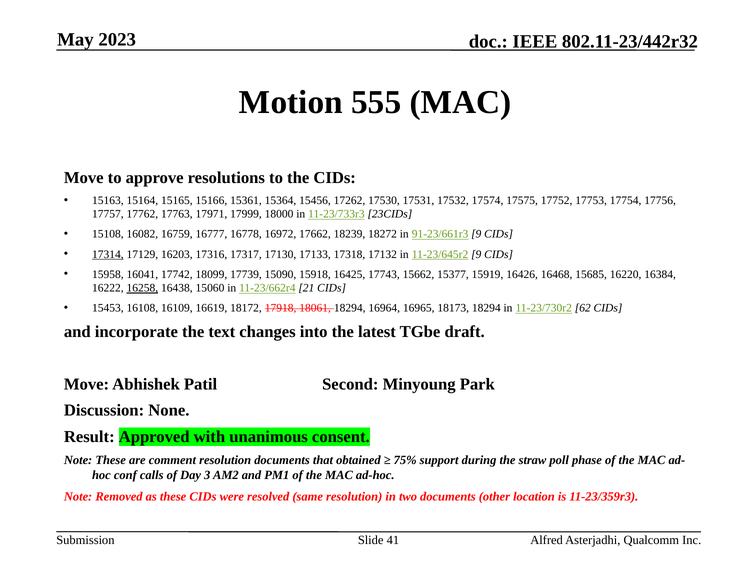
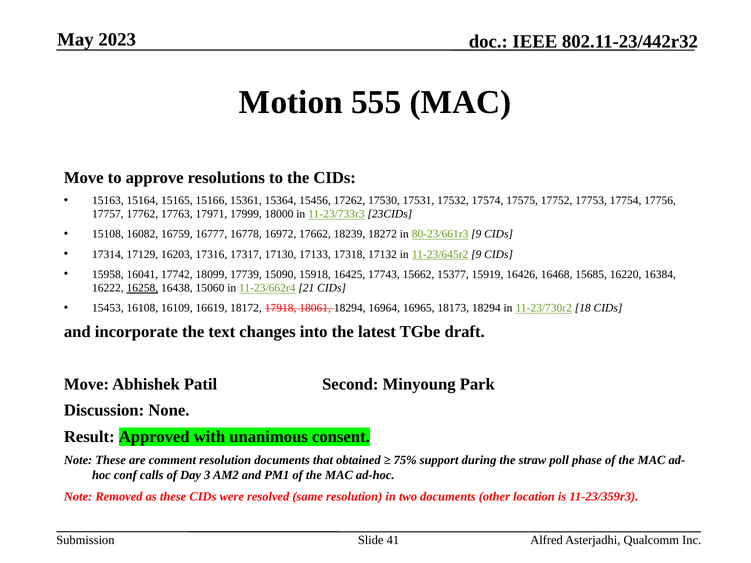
91-23/661r3: 91-23/661r3 -> 80-23/661r3
17314 underline: present -> none
62: 62 -> 18
